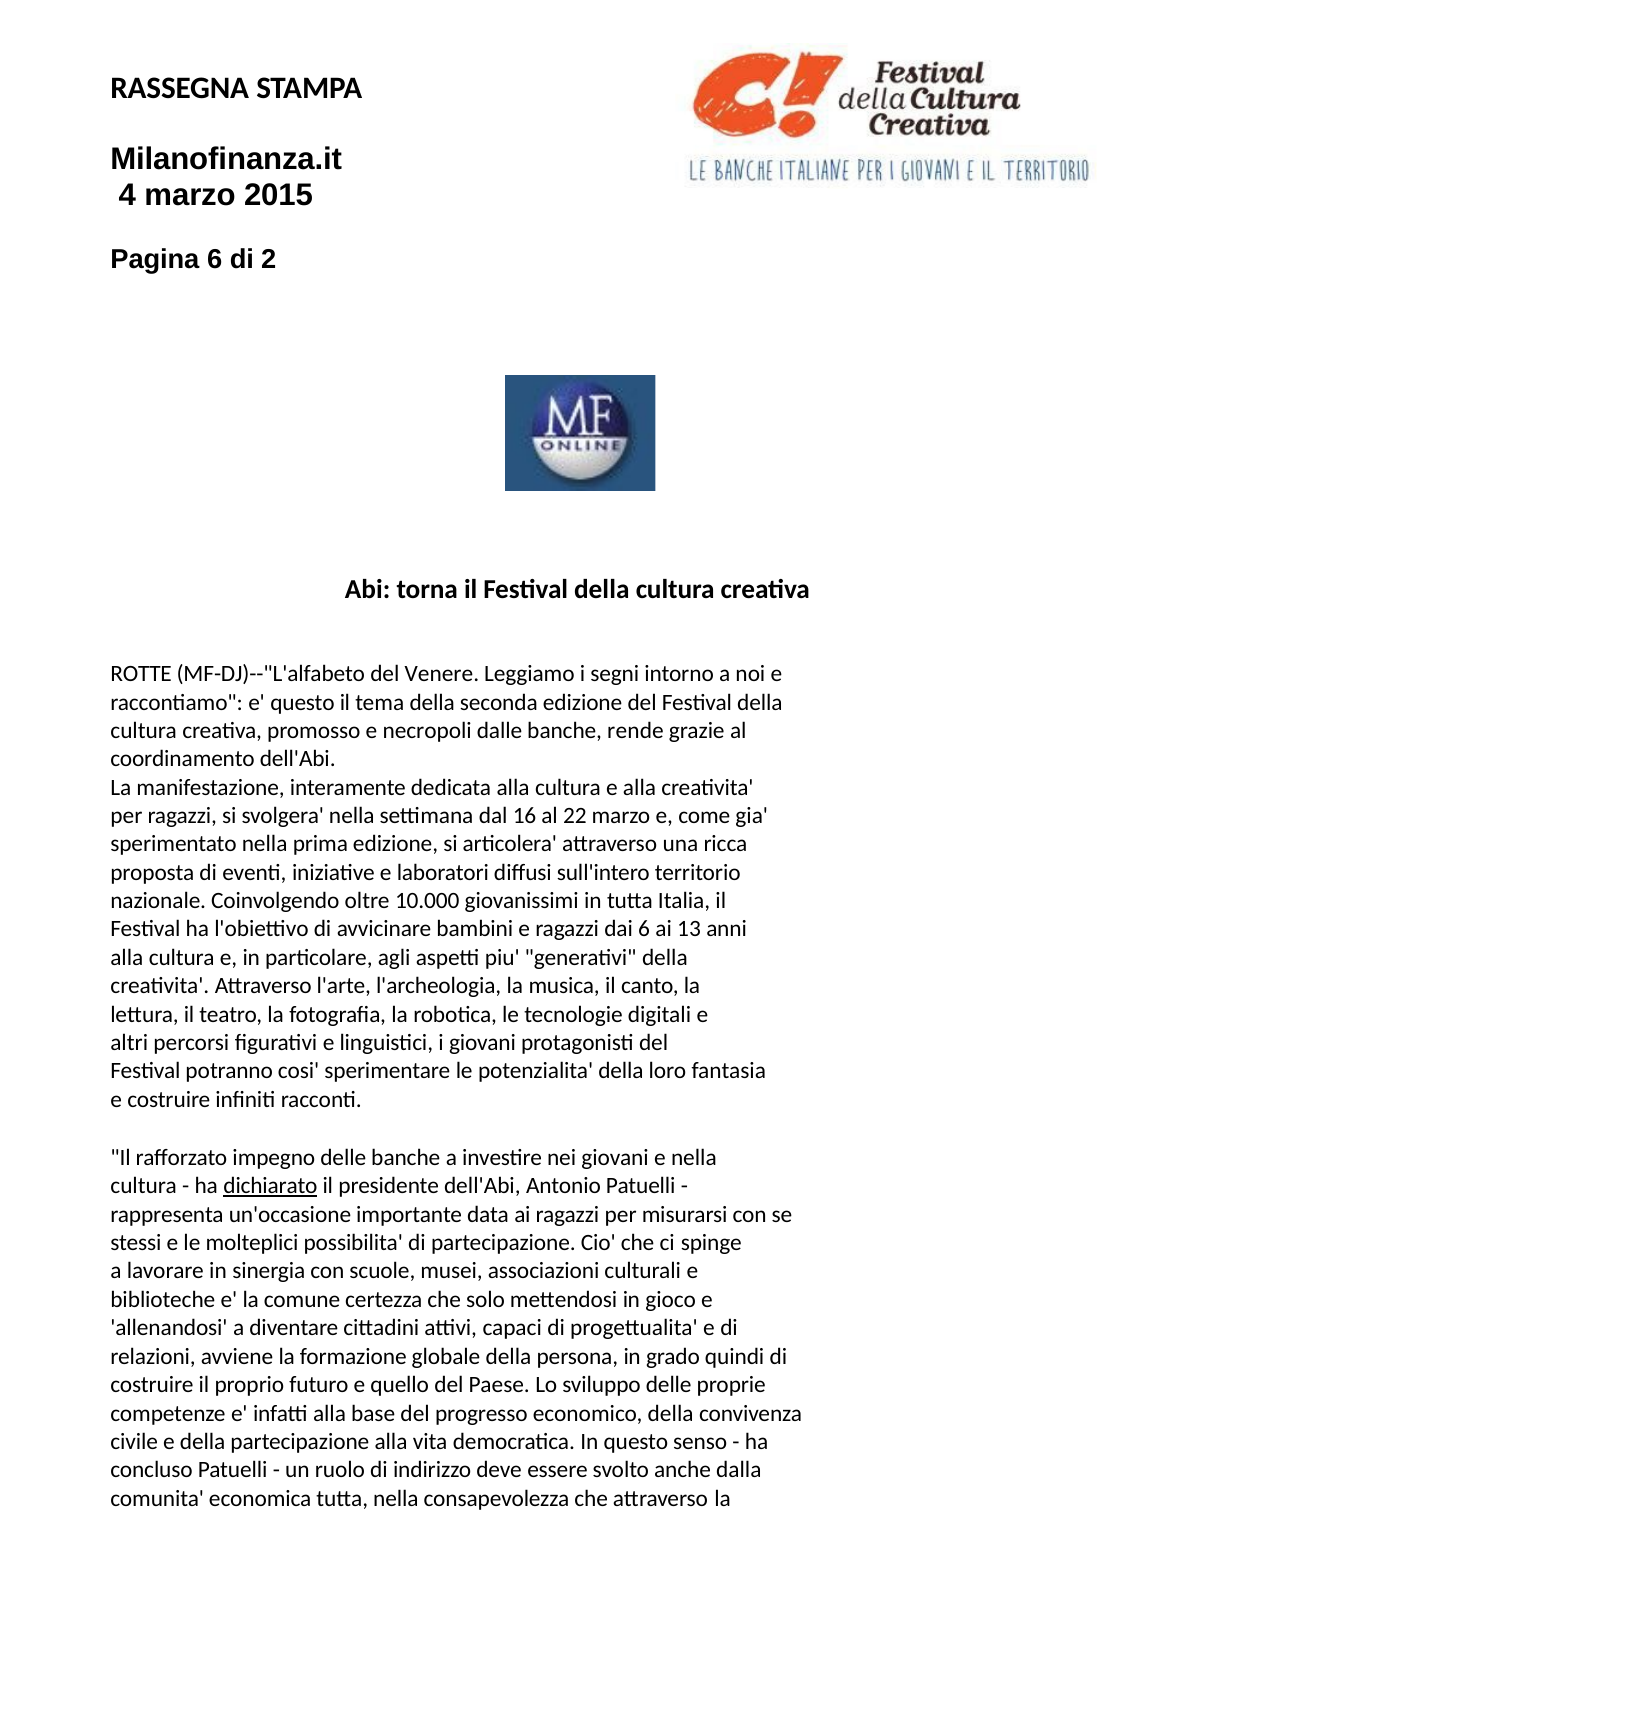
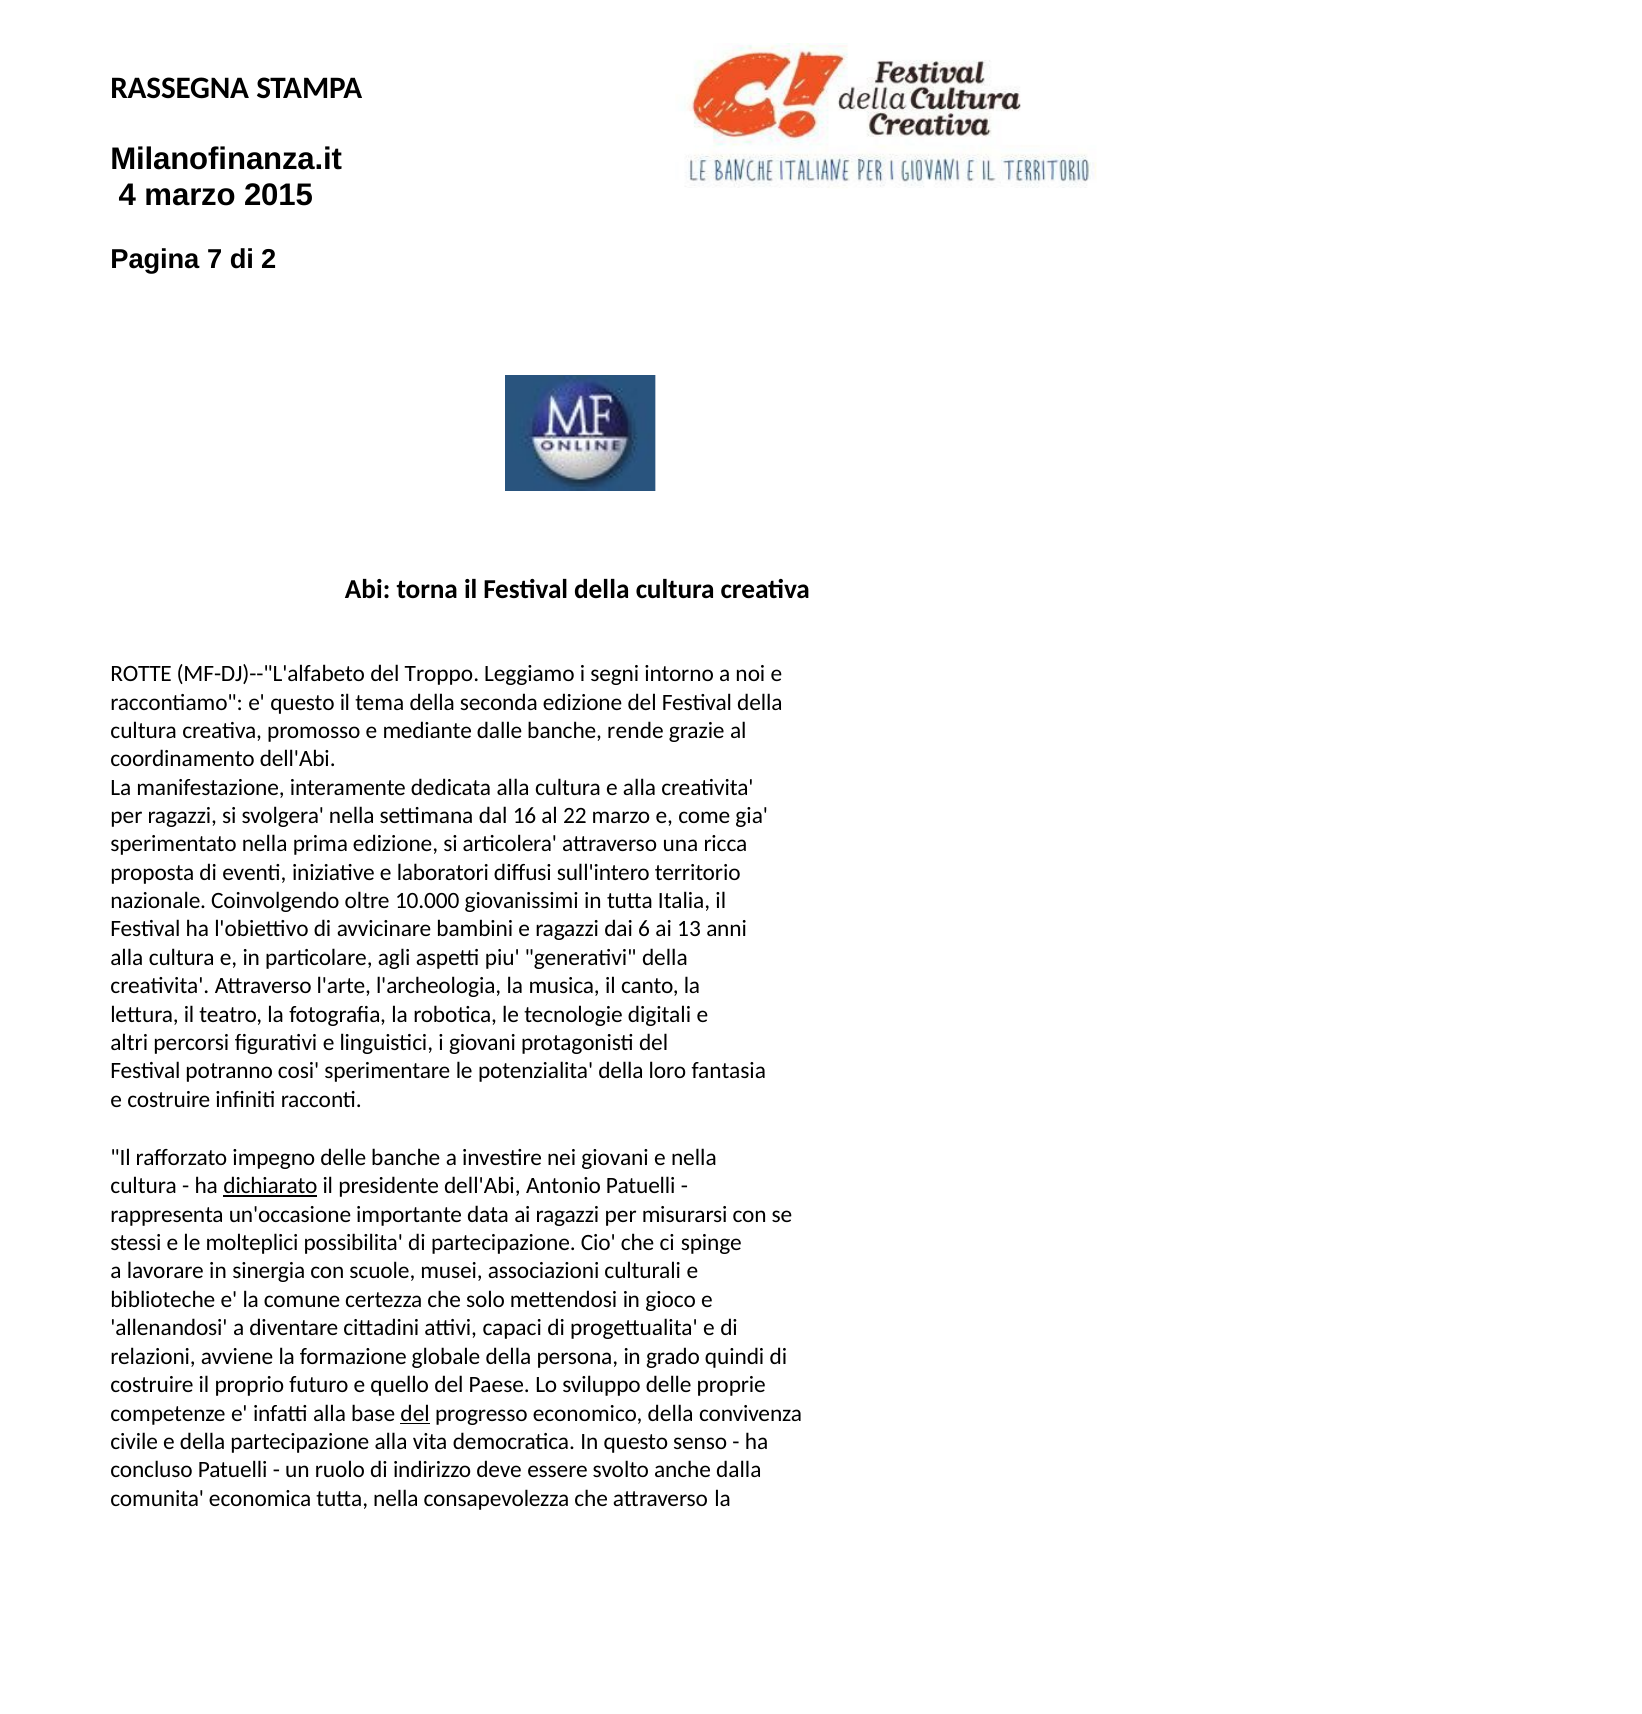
Pagina 6: 6 -> 7
Venere: Venere -> Troppo
necropoli: necropoli -> mediante
del at (415, 1413) underline: none -> present
